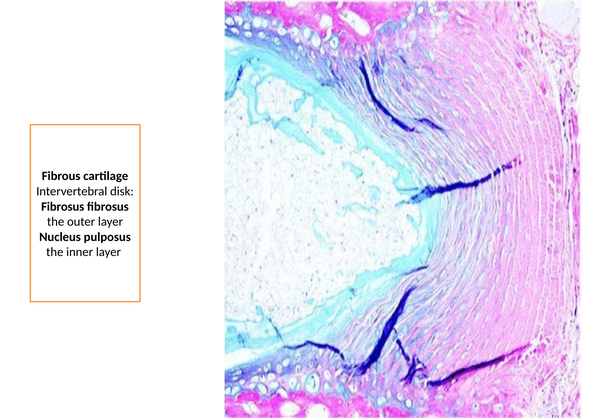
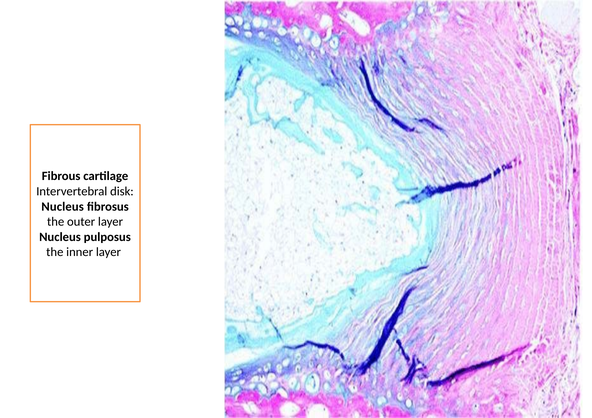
Fibrosus at (63, 207): Fibrosus -> Nucleus
